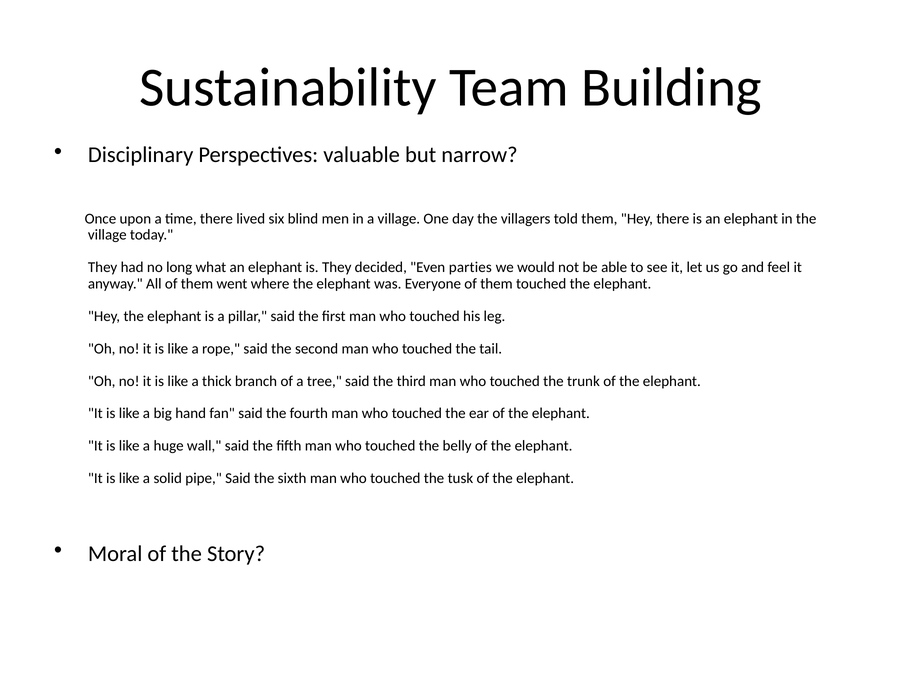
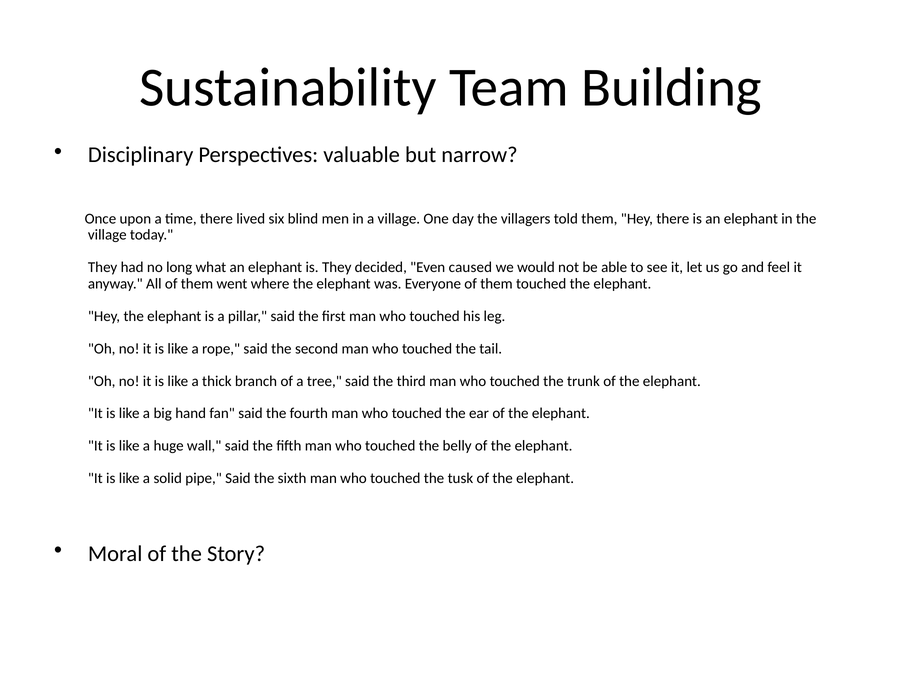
parties: parties -> caused
